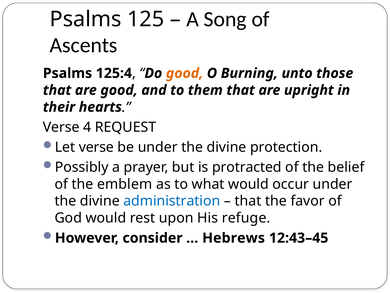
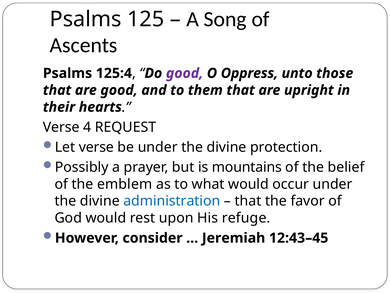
good at (185, 73) colour: orange -> purple
Burning: Burning -> Oppress
protracted: protracted -> mountains
Hebrews: Hebrews -> Jeremiah
